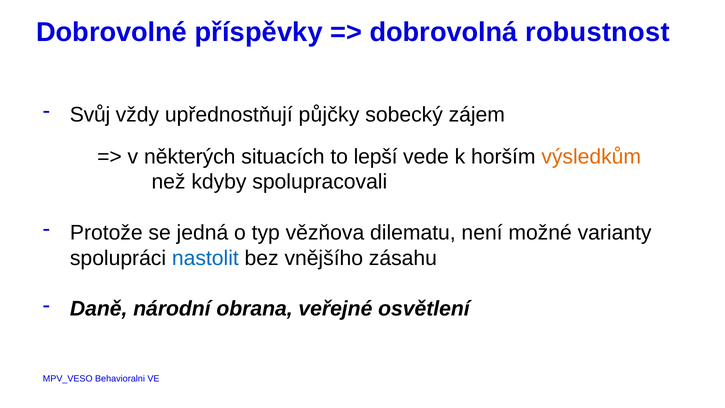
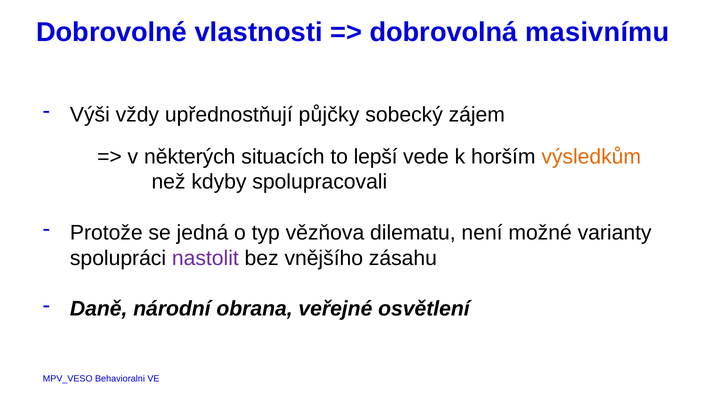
příspěvky: příspěvky -> vlastnosti
robustnost: robustnost -> masivnímu
Svůj: Svůj -> Výši
nastolit colour: blue -> purple
